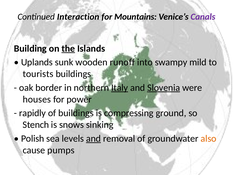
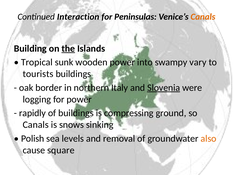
Mountains: Mountains -> Peninsulas
Canals at (203, 17) colour: purple -> orange
Uplands: Uplands -> Tropical
wooden runoff: runoff -> power
mild: mild -> vary
Italy underline: present -> none
houses: houses -> logging
Stench at (36, 125): Stench -> Canals
and at (93, 138) underline: present -> none
pumps: pumps -> square
